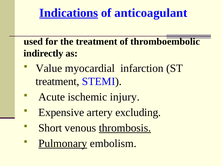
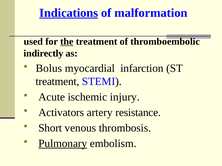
anticoagulant: anticoagulant -> malformation
the underline: none -> present
Value: Value -> Bolus
Expensive: Expensive -> Activators
excluding: excluding -> resistance
thrombosis underline: present -> none
